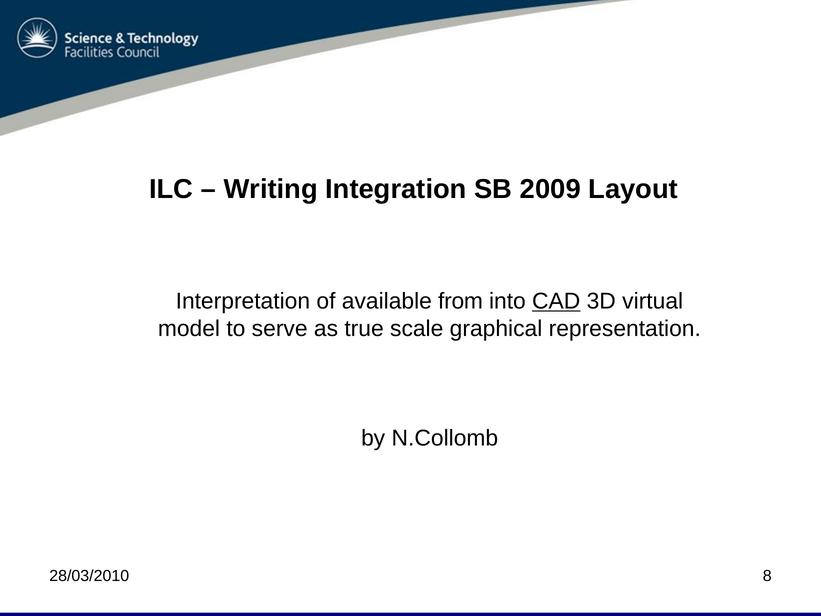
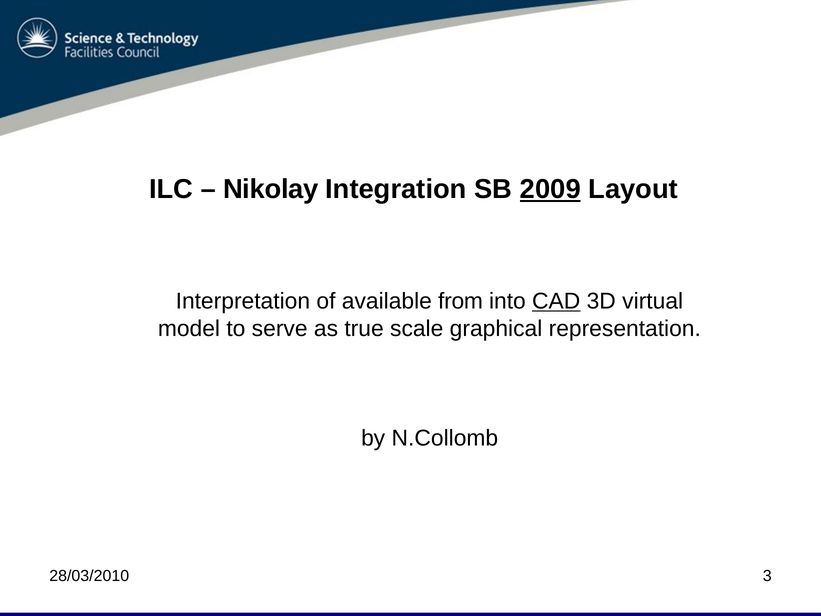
Writing: Writing -> Nikolay
2009 underline: none -> present
8: 8 -> 3
